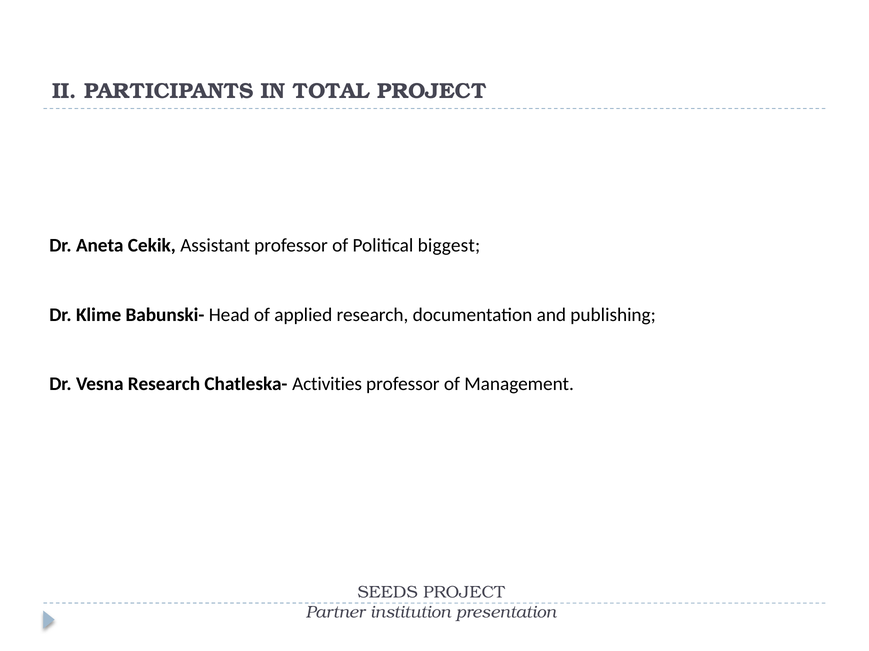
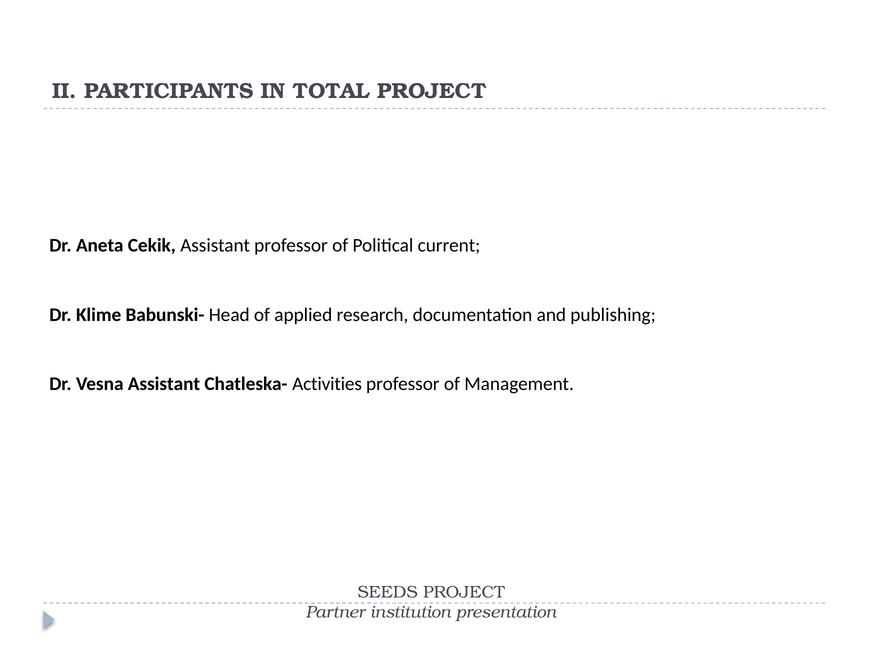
biggest: biggest -> current
Vesna Research: Research -> Assistant
